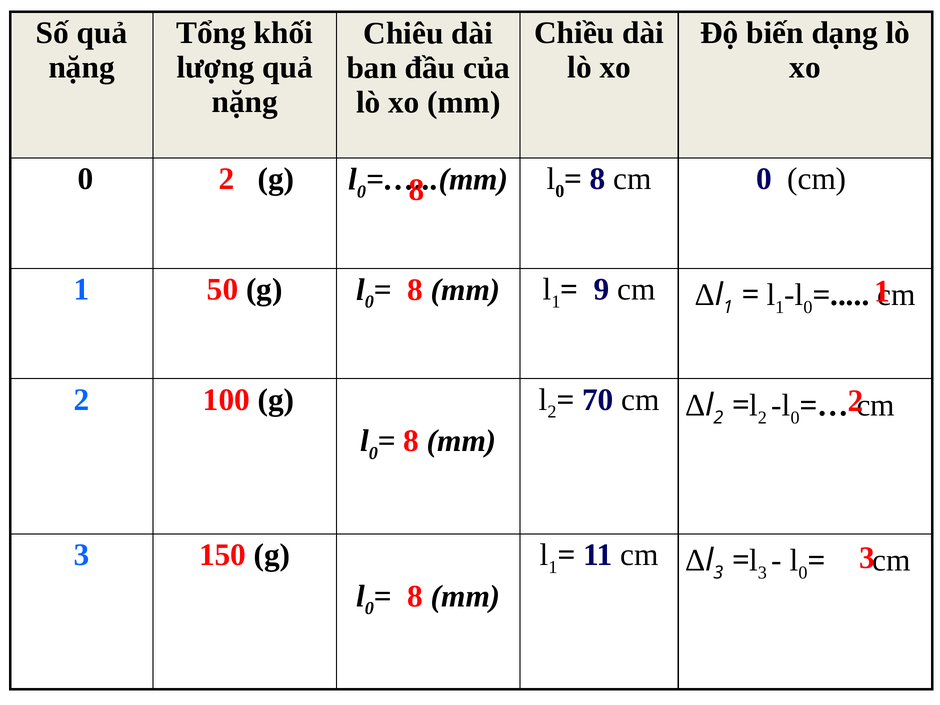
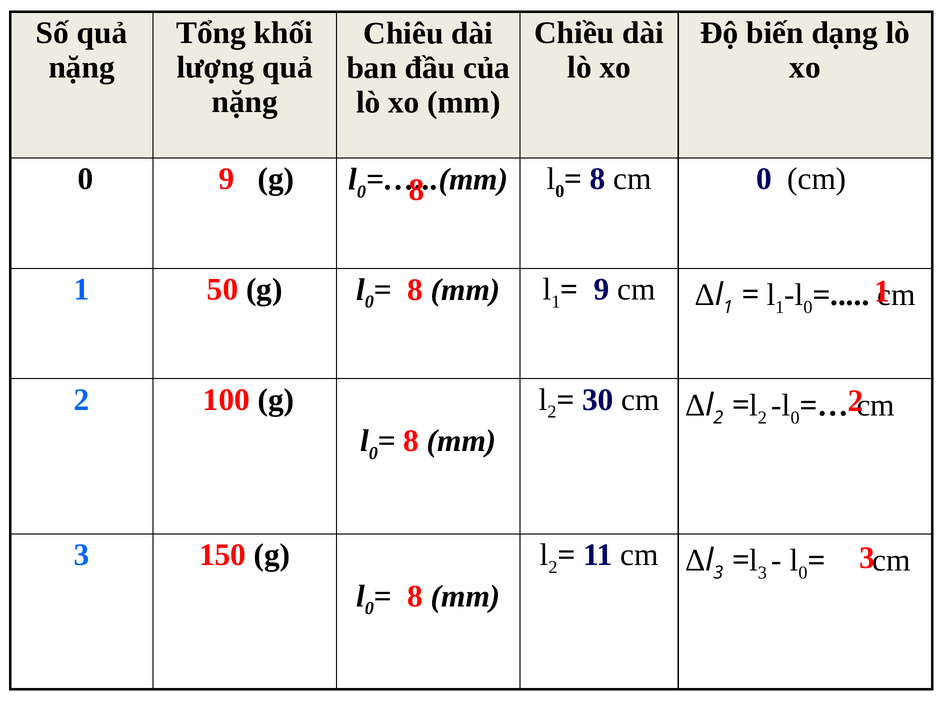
0 2: 2 -> 9
70: 70 -> 30
1 at (553, 567): 1 -> 2
